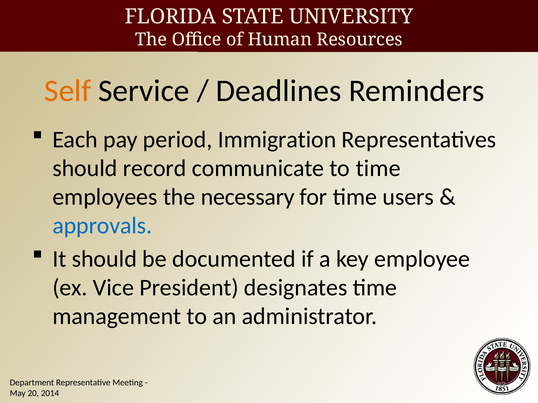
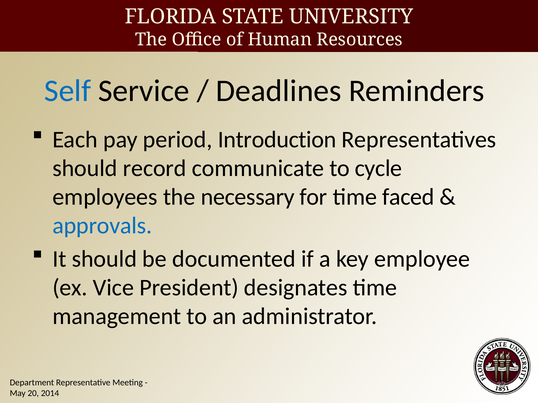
Self colour: orange -> blue
Immigration: Immigration -> Introduction
to time: time -> cycle
users: users -> faced
